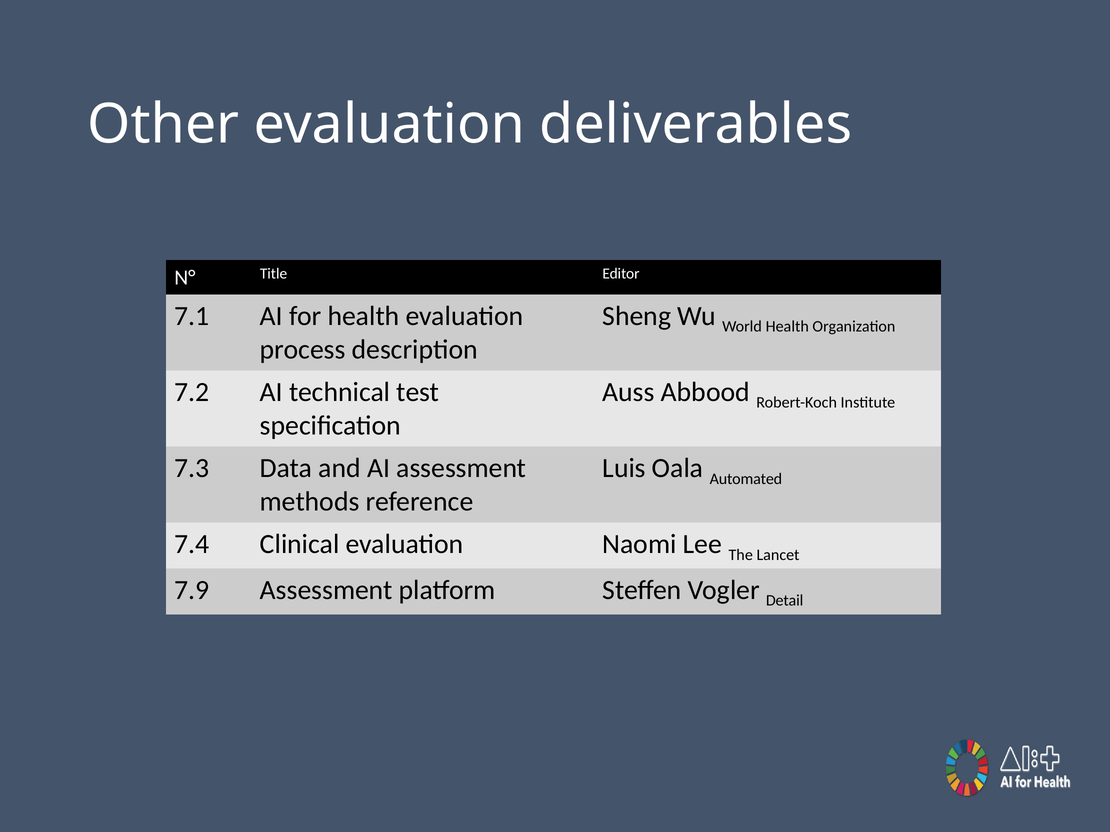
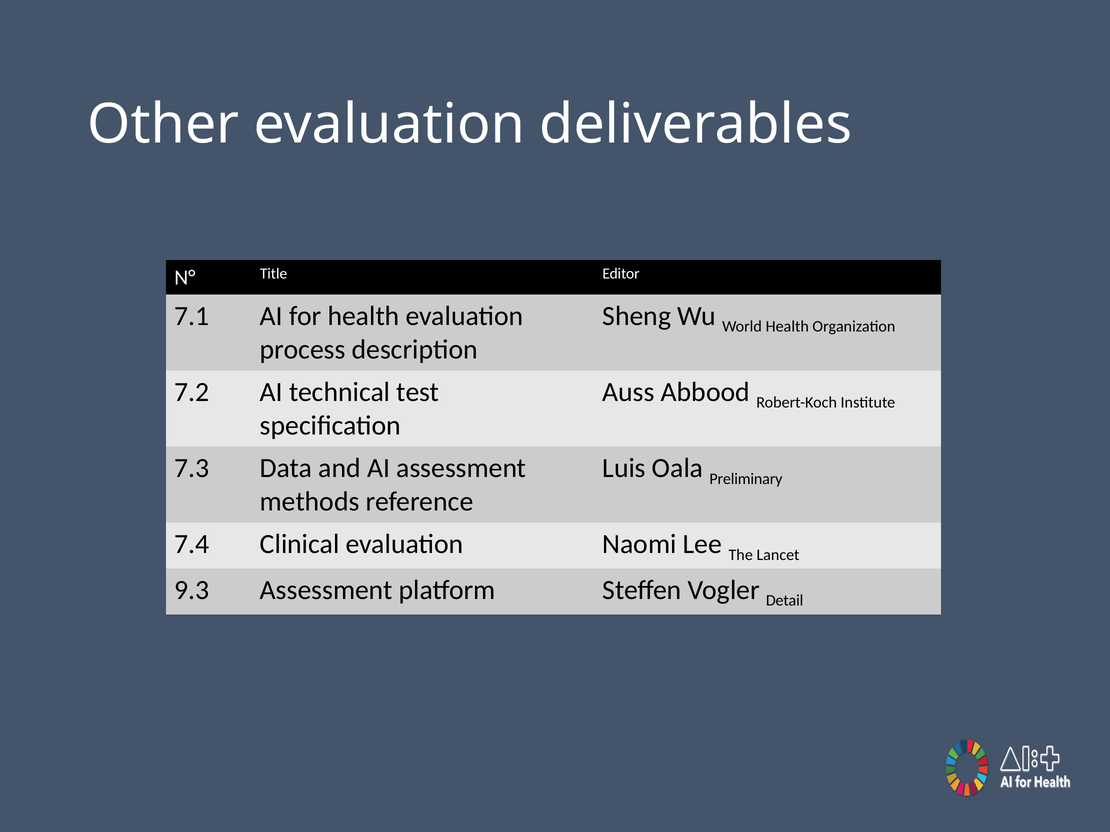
Automated: Automated -> Preliminary
7.9: 7.9 -> 9.3
